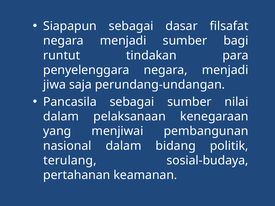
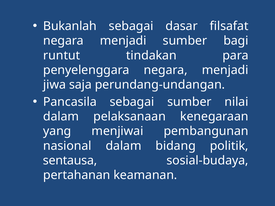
Siapapun: Siapapun -> Bukanlah
terulang: terulang -> sentausa
